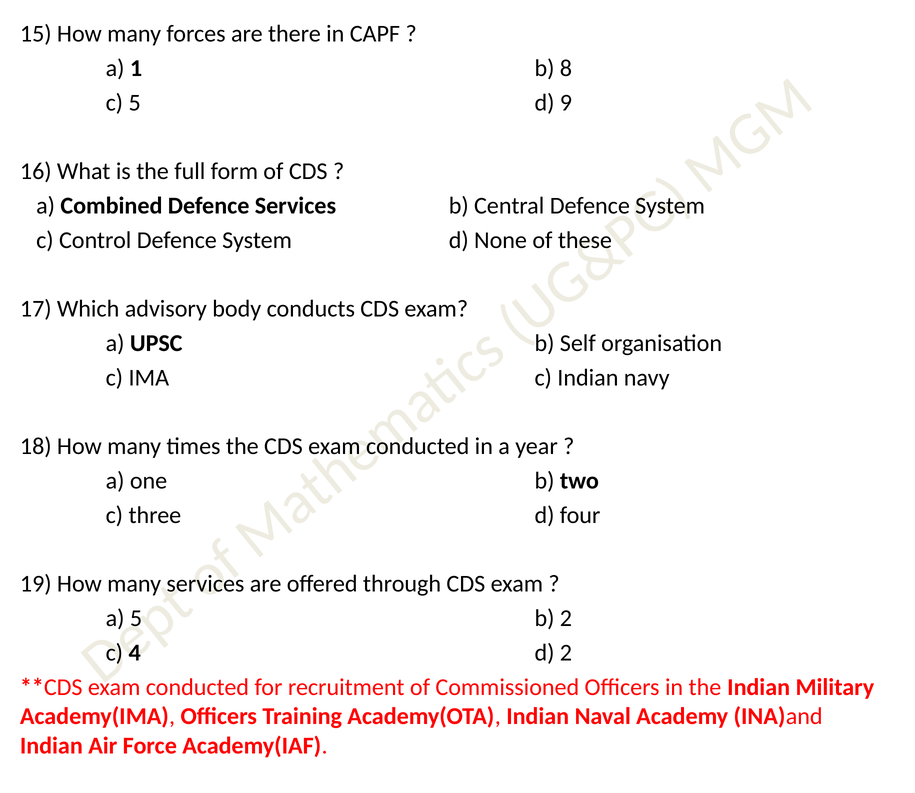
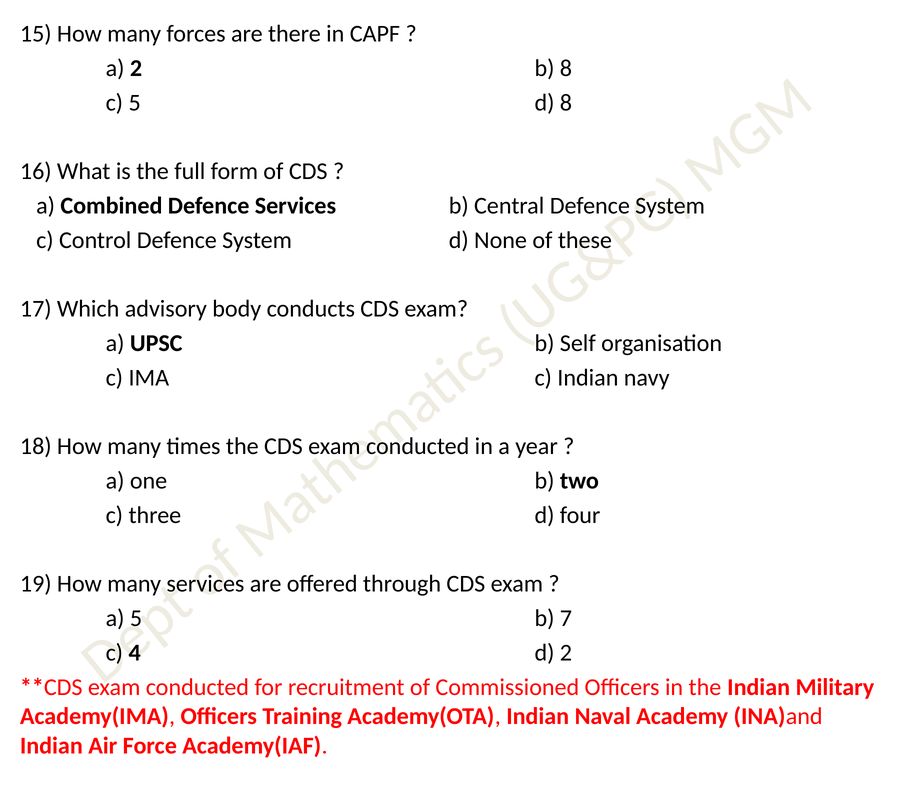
a 1: 1 -> 2
d 9: 9 -> 8
b 2: 2 -> 7
